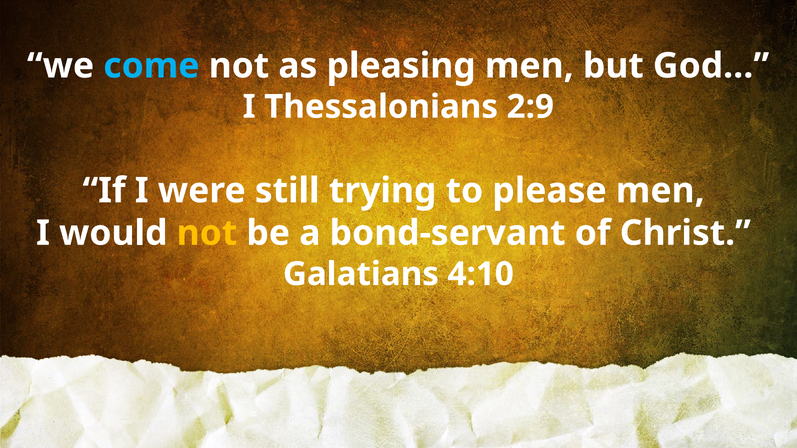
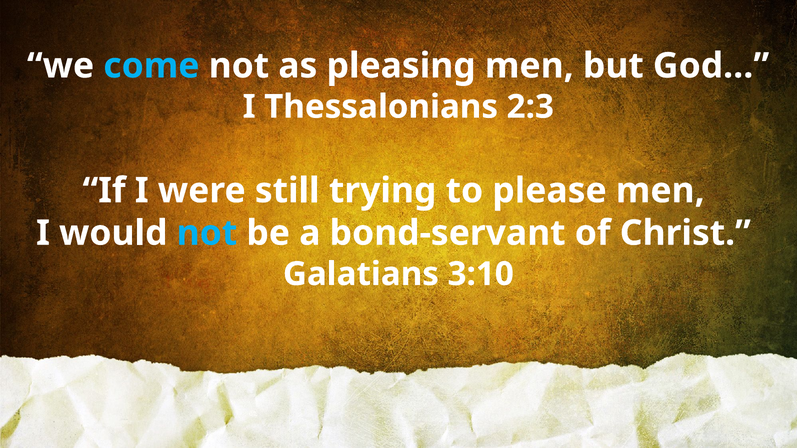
2:9: 2:9 -> 2:3
not at (207, 233) colour: yellow -> light blue
4:10: 4:10 -> 3:10
